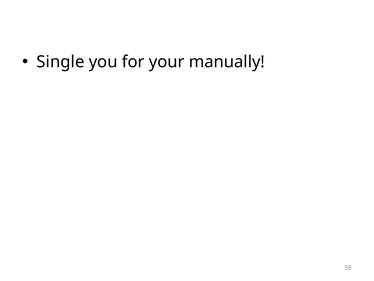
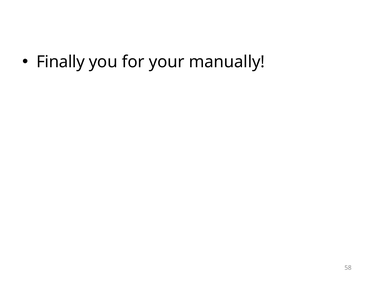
Single: Single -> Finally
